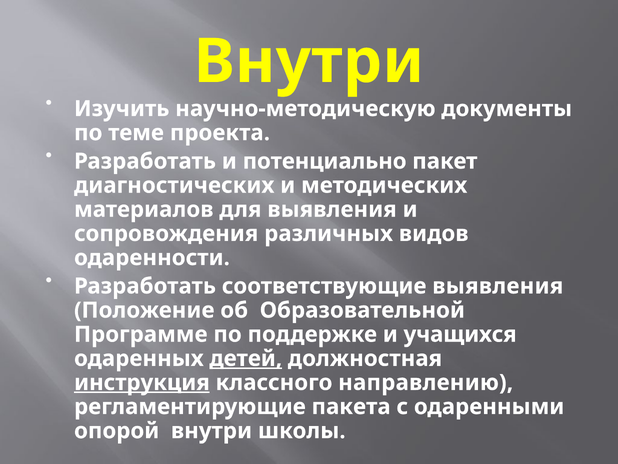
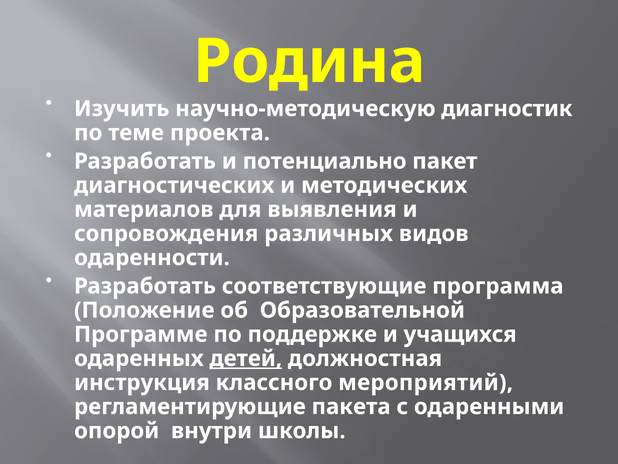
Внутри at (309, 62): Внутри -> Родина
документы: документы -> диагностик
соответствующие выявления: выявления -> программа
инструкция underline: present -> none
направлению: направлению -> мероприятий
